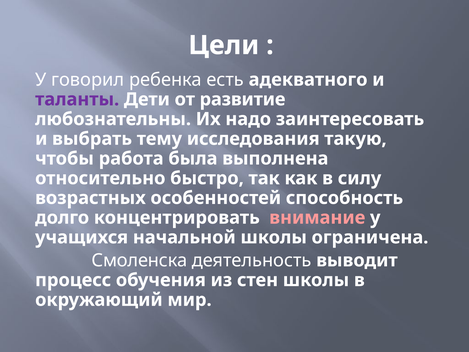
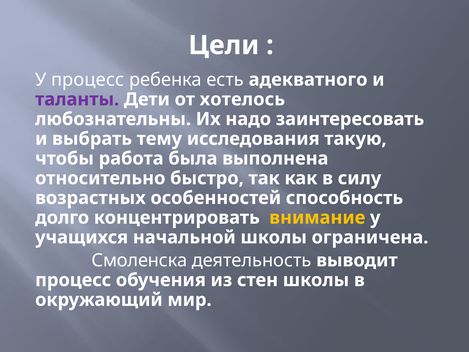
У говорил: говорил -> процесс
развитие: развитие -> хотелось
внимание colour: pink -> yellow
